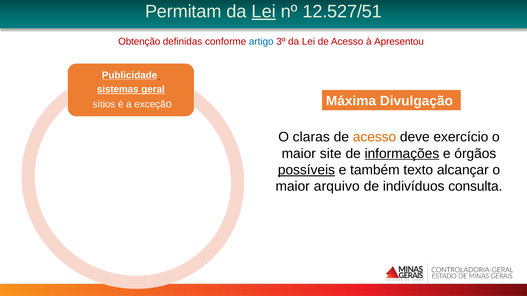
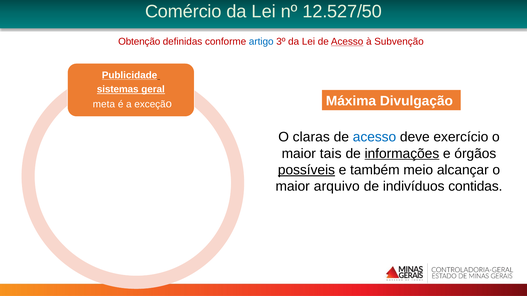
Permitam: Permitam -> Comércio
Lei at (264, 12) underline: present -> none
12.527/51: 12.527/51 -> 12.527/50
Acesso at (347, 42) underline: none -> present
Apresentou: Apresentou -> Subvenção
sítios: sítios -> meta
acesso at (375, 137) colour: orange -> blue
site: site -> tais
texto: texto -> meio
consulta: consulta -> contidas
